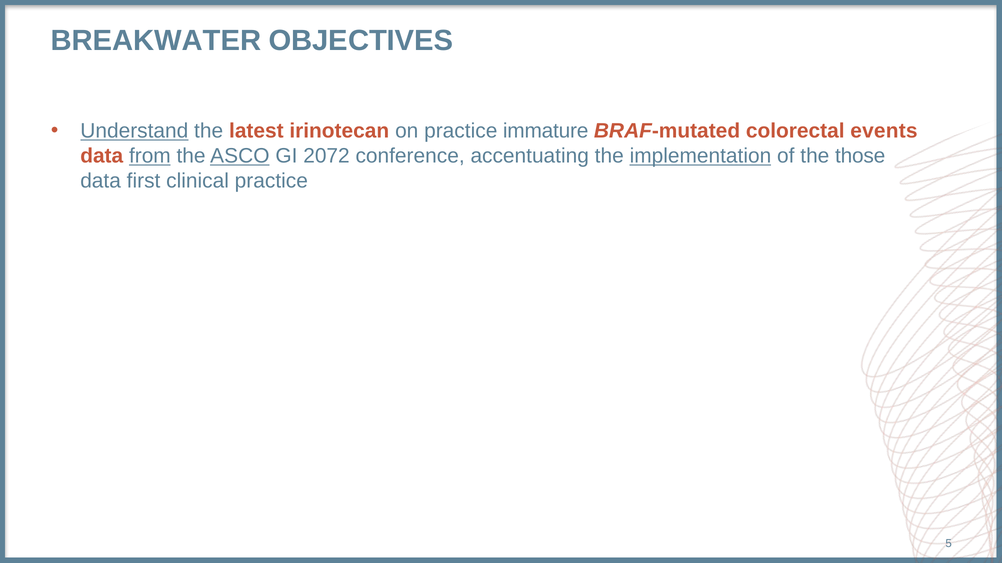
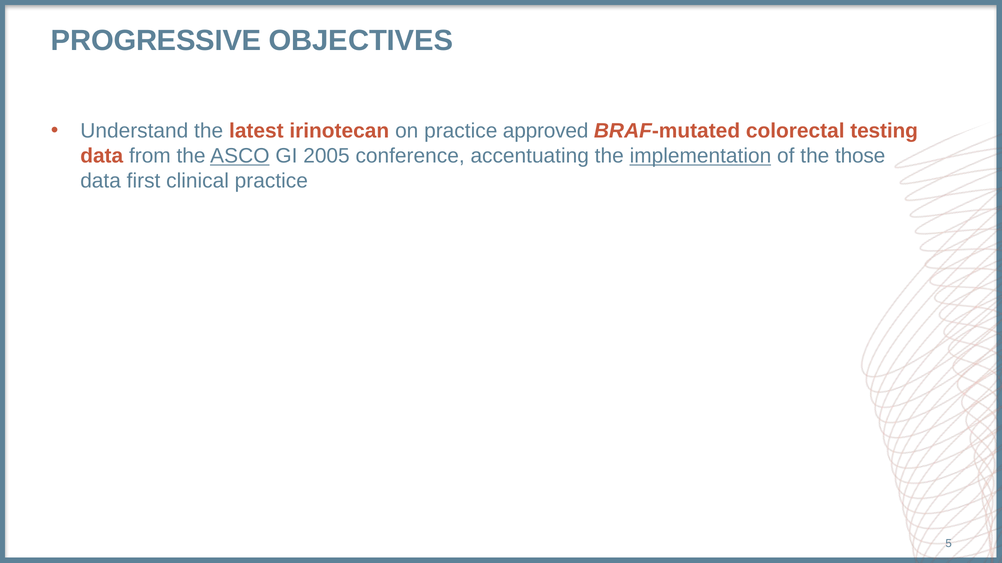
BREAKWATER: BREAKWATER -> PROGRESSIVE
Understand underline: present -> none
immature: immature -> approved
events: events -> testing
from underline: present -> none
2072: 2072 -> 2005
